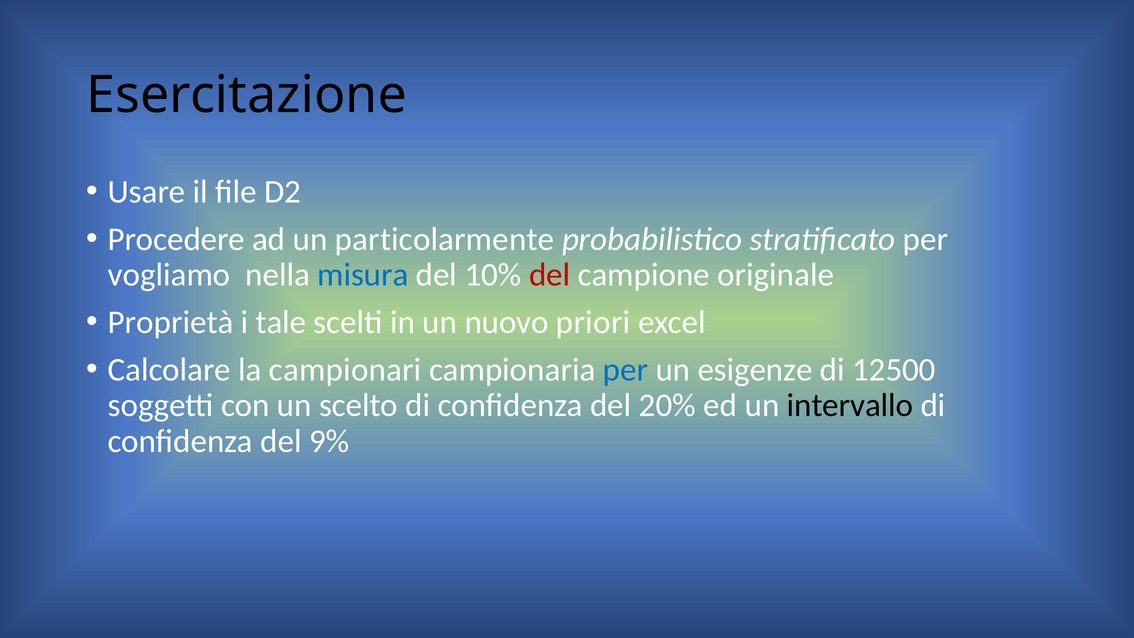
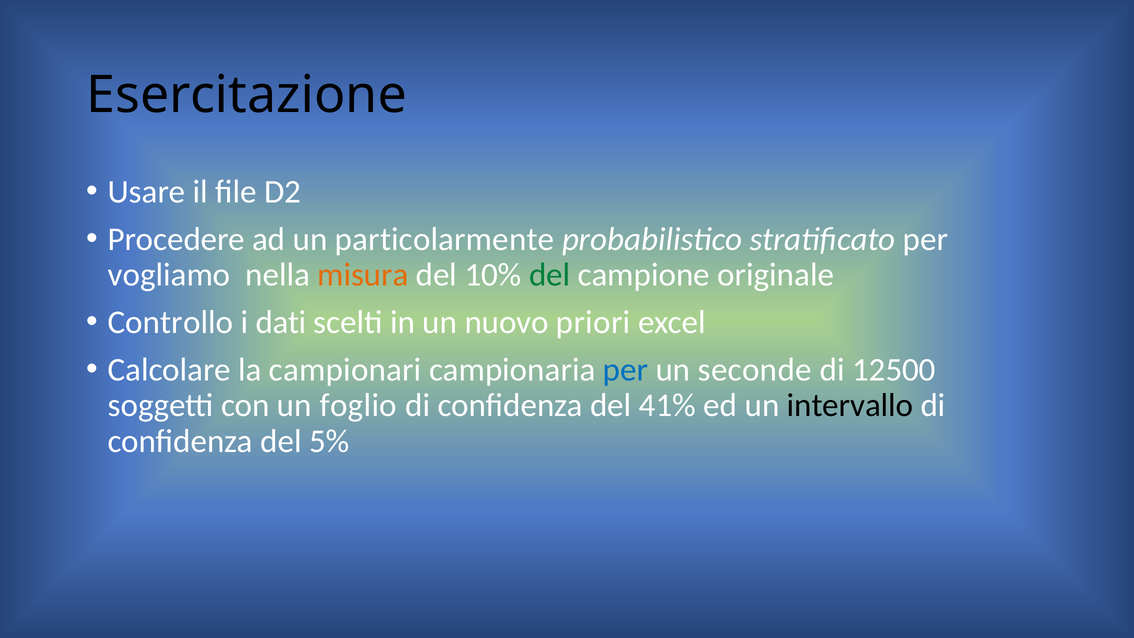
misura colour: blue -> orange
del at (550, 275) colour: red -> green
Proprietà: Proprietà -> Controllo
tale: tale -> dati
esigenze: esigenze -> seconde
scelto: scelto -> foglio
20%: 20% -> 41%
9%: 9% -> 5%
